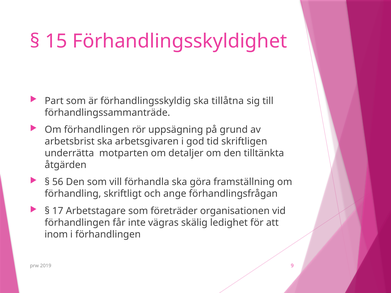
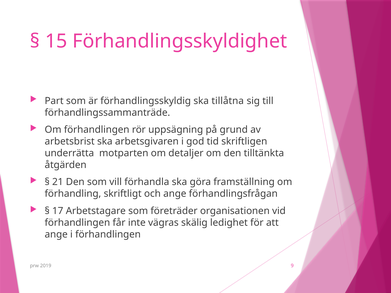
56: 56 -> 21
inom at (56, 234): inom -> ange
